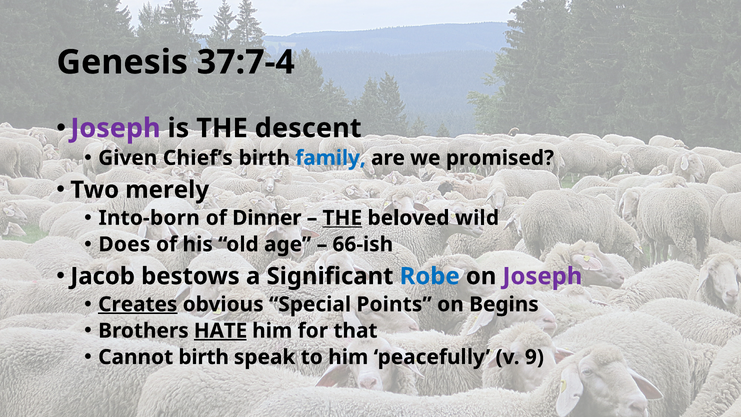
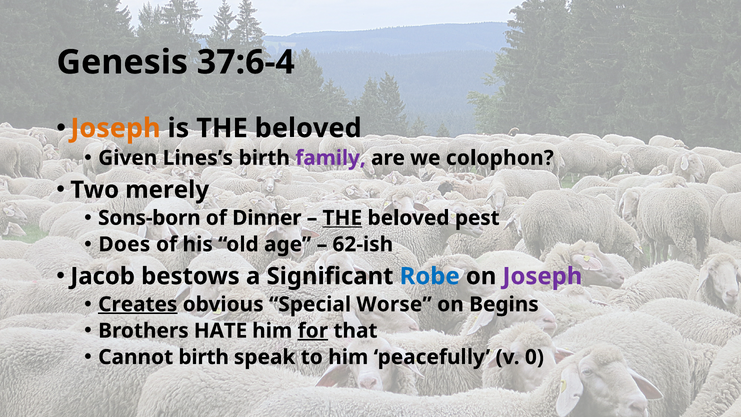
37:7-4: 37:7-4 -> 37:6-4
Joseph at (115, 128) colour: purple -> orange
is THE descent: descent -> beloved
Chief’s: Chief’s -> Lines’s
family colour: blue -> purple
promised: promised -> colophon
Into-born: Into-born -> Sons-born
wild: wild -> pest
66-ish: 66-ish -> 62-ish
Points: Points -> Worse
HATE underline: present -> none
for underline: none -> present
9: 9 -> 0
